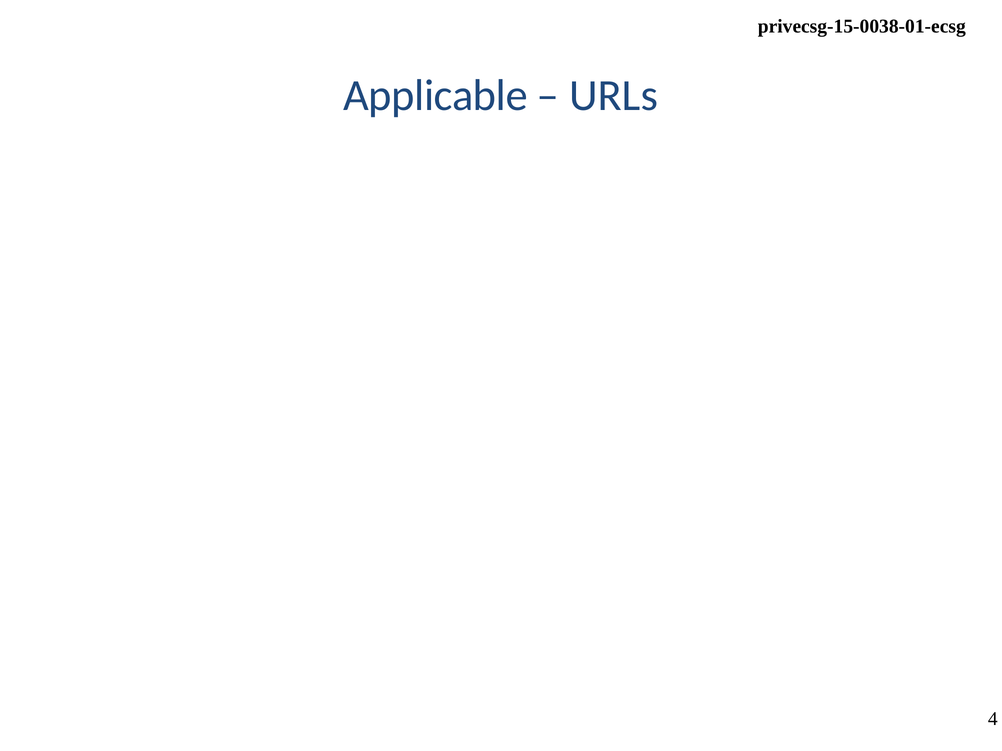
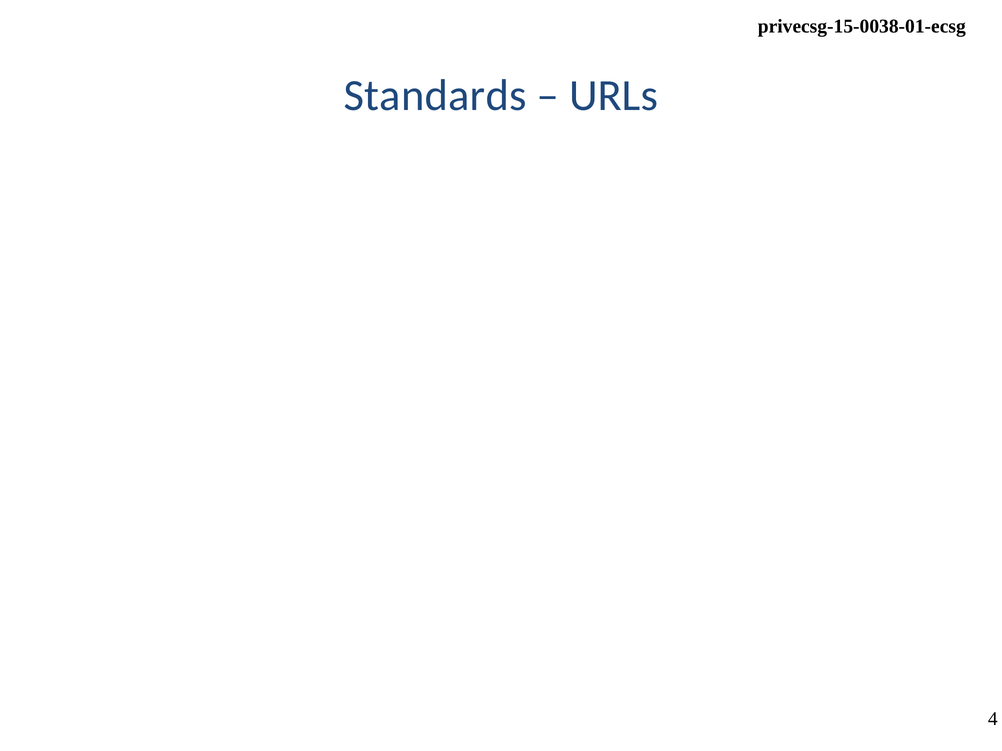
Applicable: Applicable -> Standards
